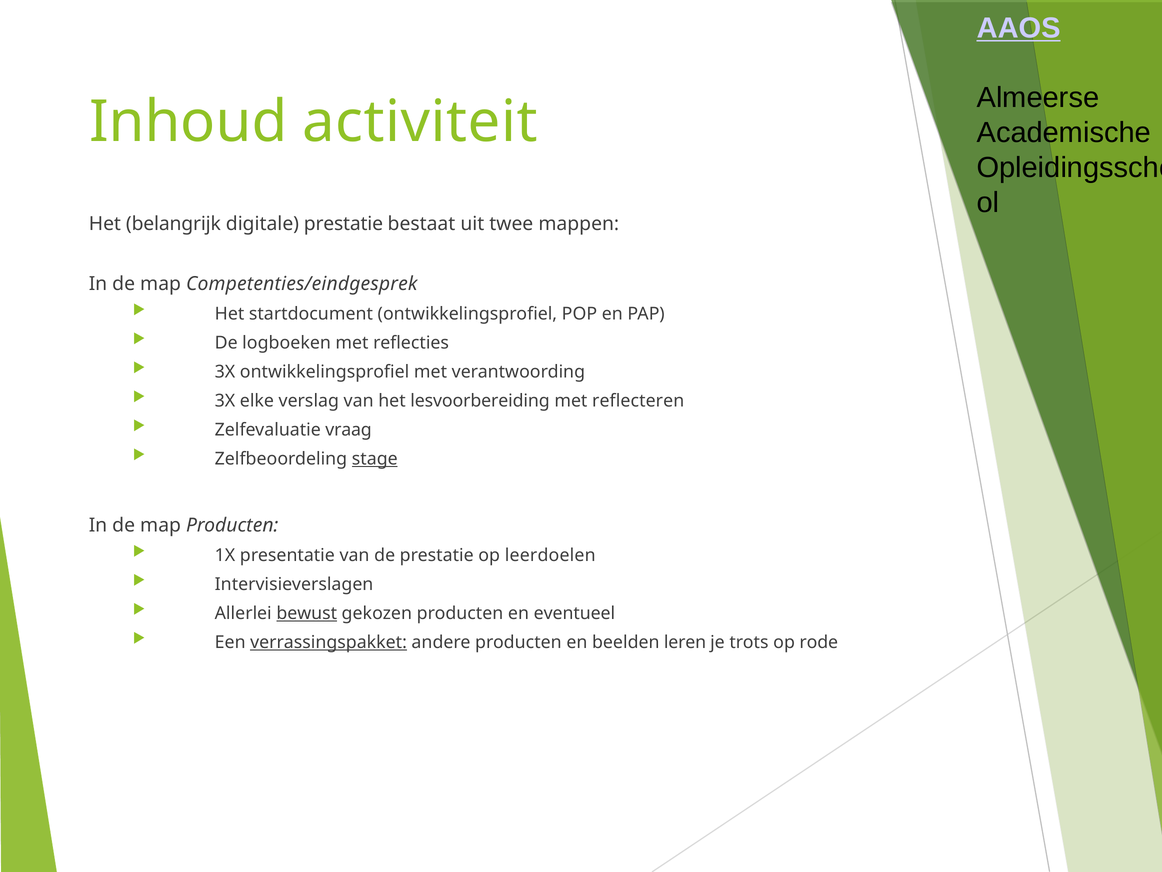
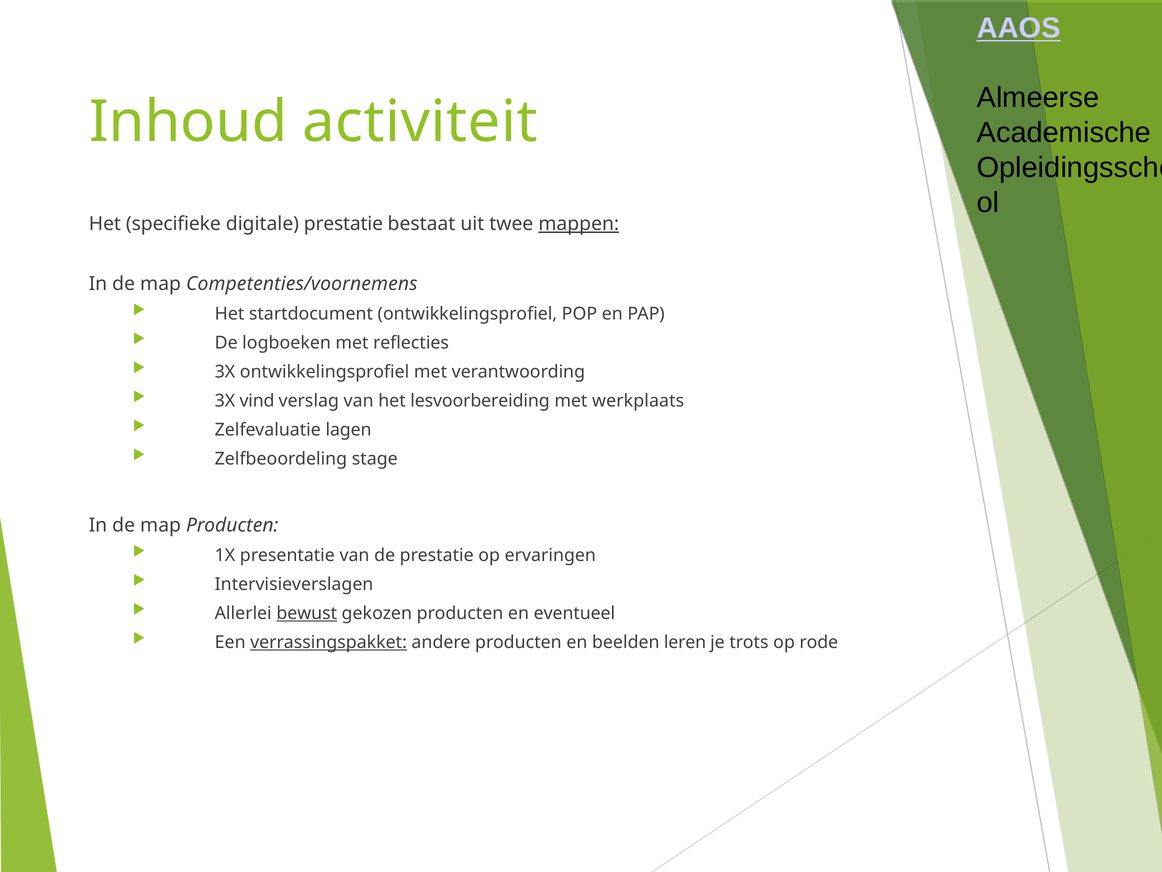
belangrijk: belangrijk -> specifieke
mappen underline: none -> present
Competenties/eindgesprek: Competenties/eindgesprek -> Competenties/voornemens
elke: elke -> vind
reflecteren: reflecteren -> werkplaats
vraag: vraag -> lagen
stage underline: present -> none
leerdoelen: leerdoelen -> ervaringen
